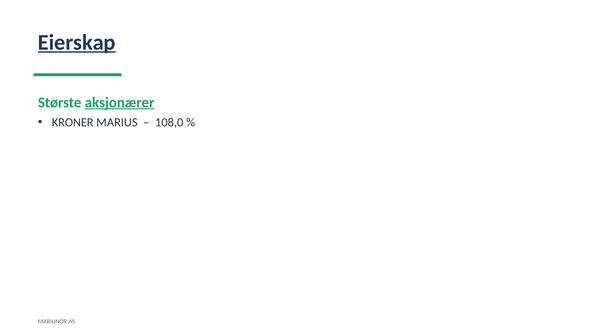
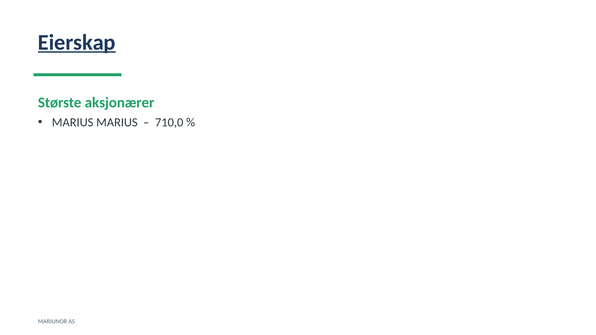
aksjonærer underline: present -> none
KRONER at (73, 123): KRONER -> MARIUS
108,0: 108,0 -> 710,0
